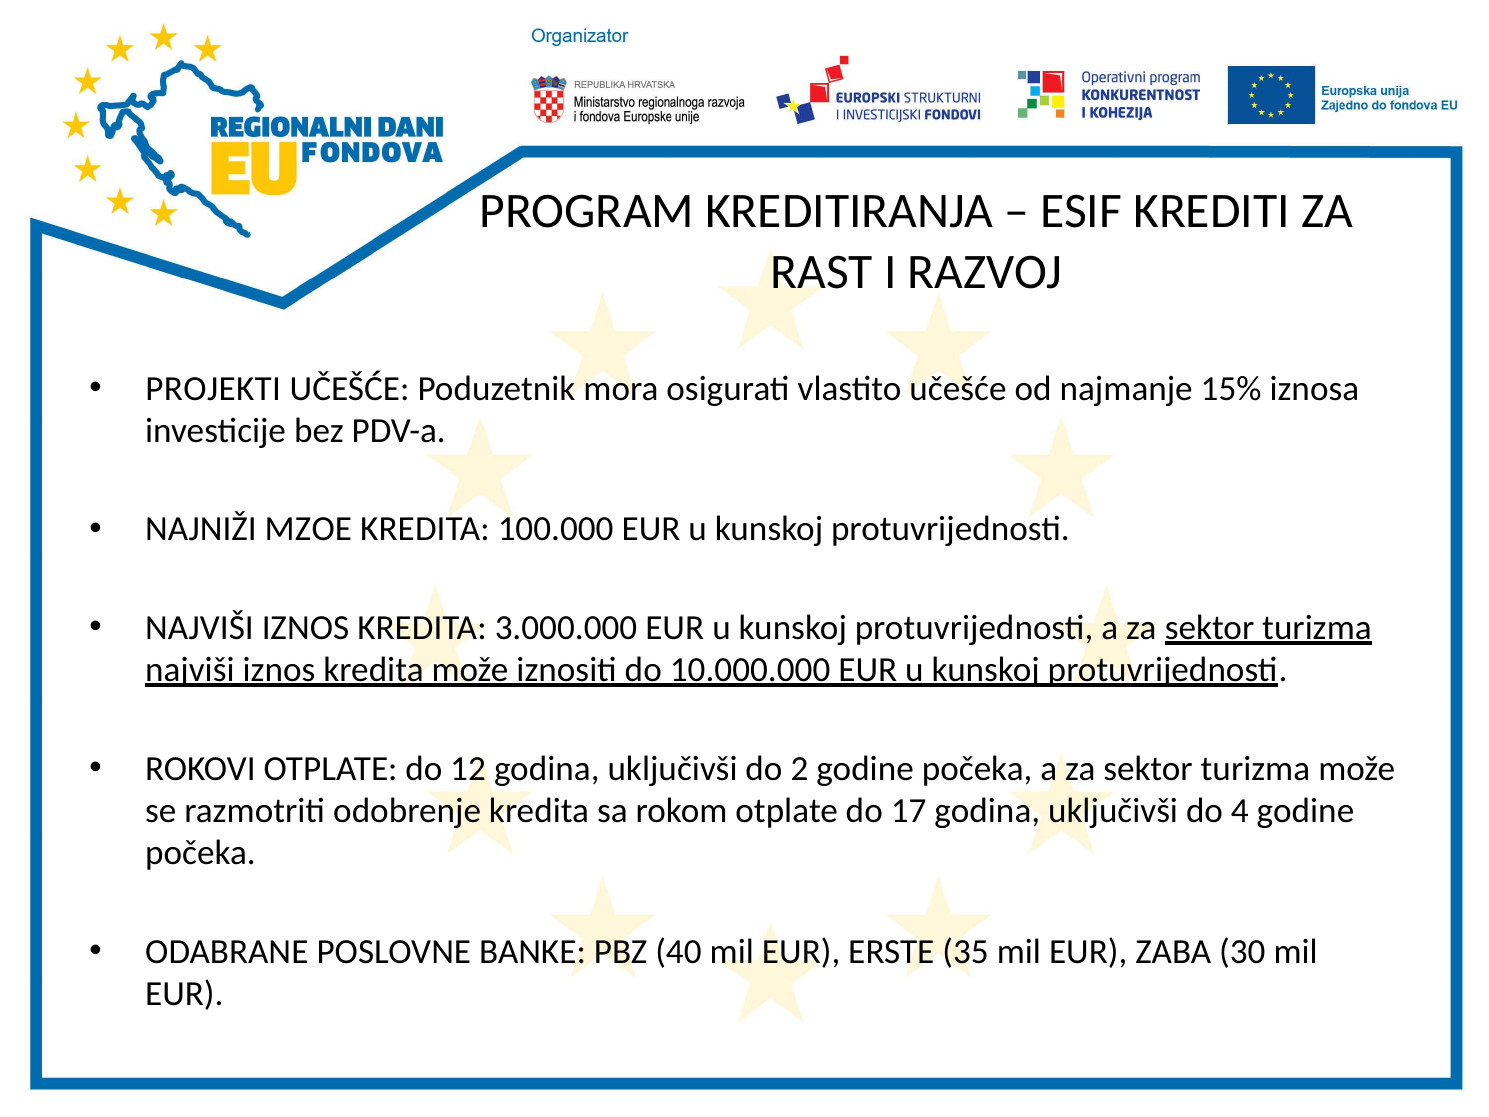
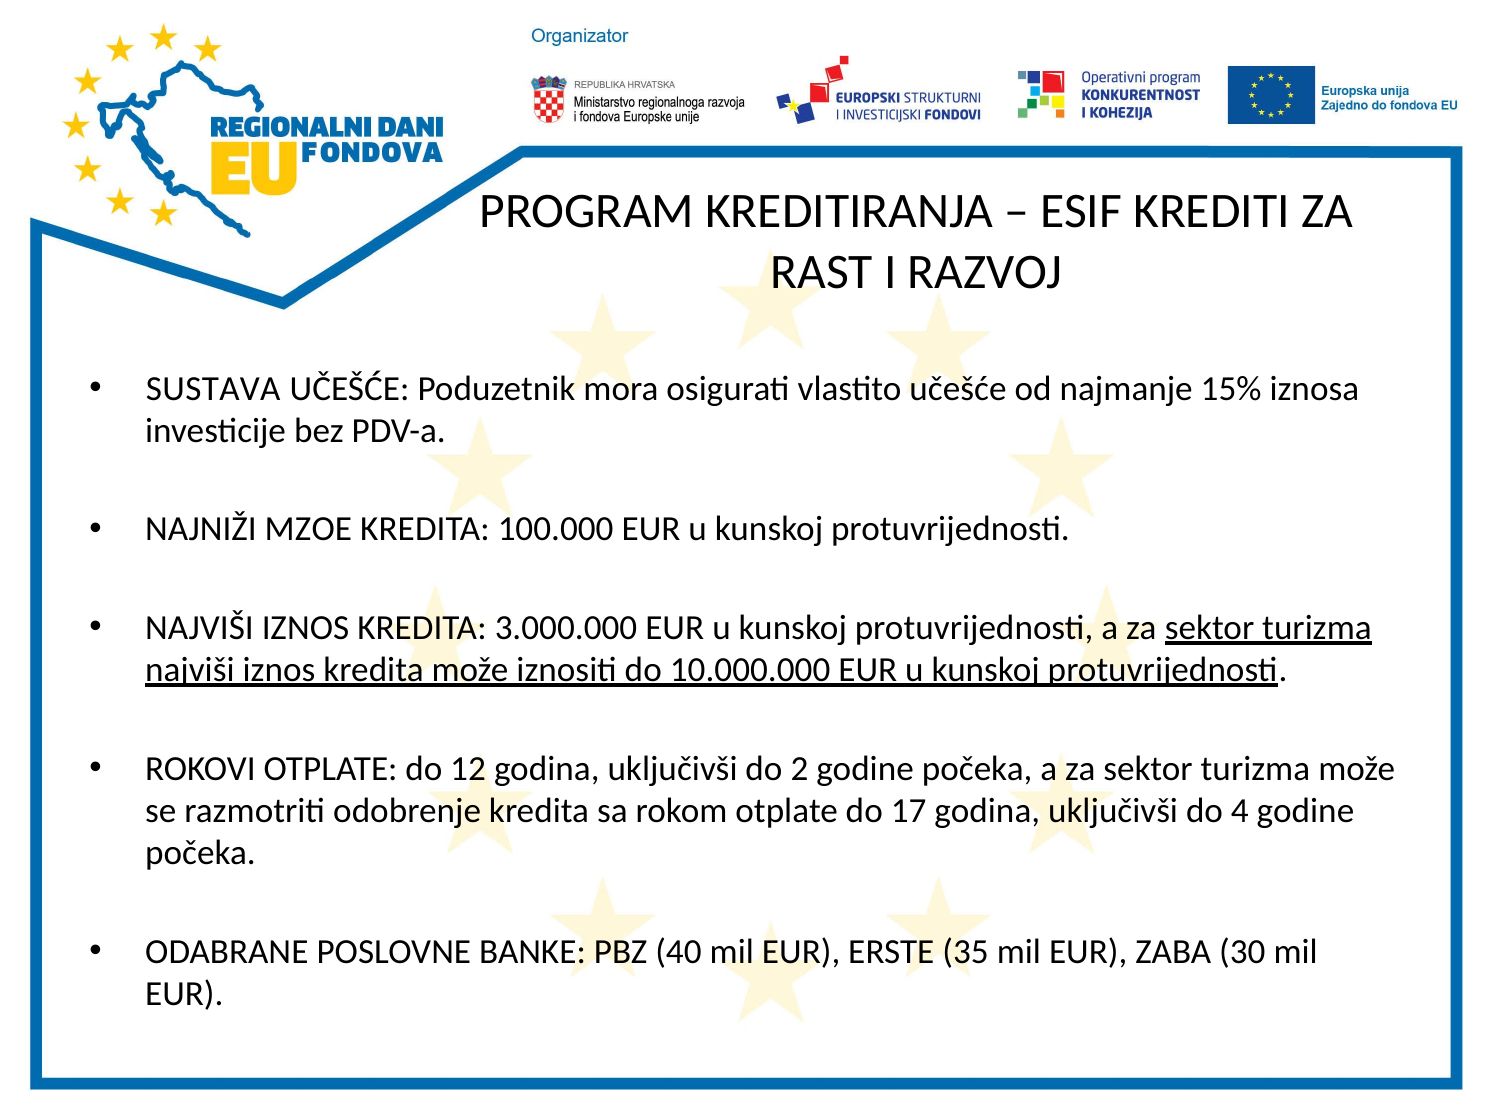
PROJEKTI: PROJEKTI -> SUSTAVA
